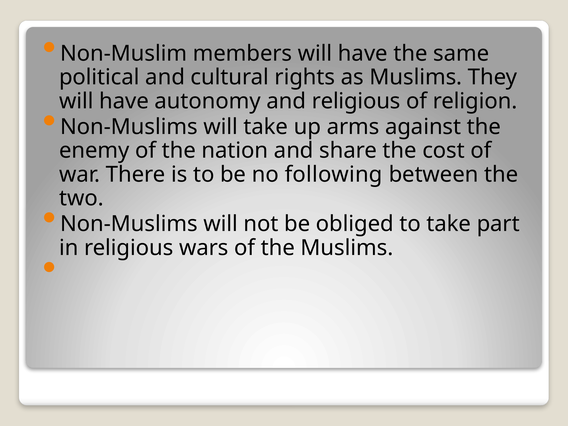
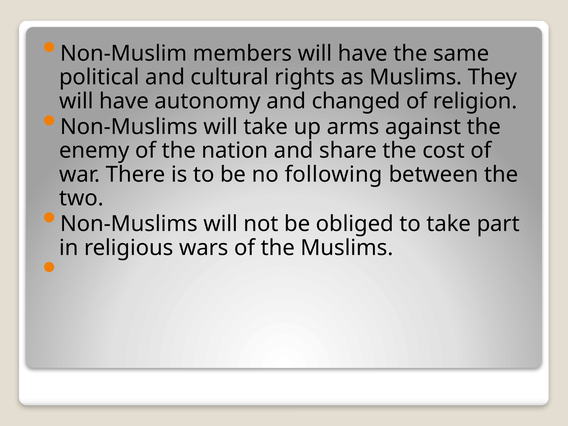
and religious: religious -> changed
